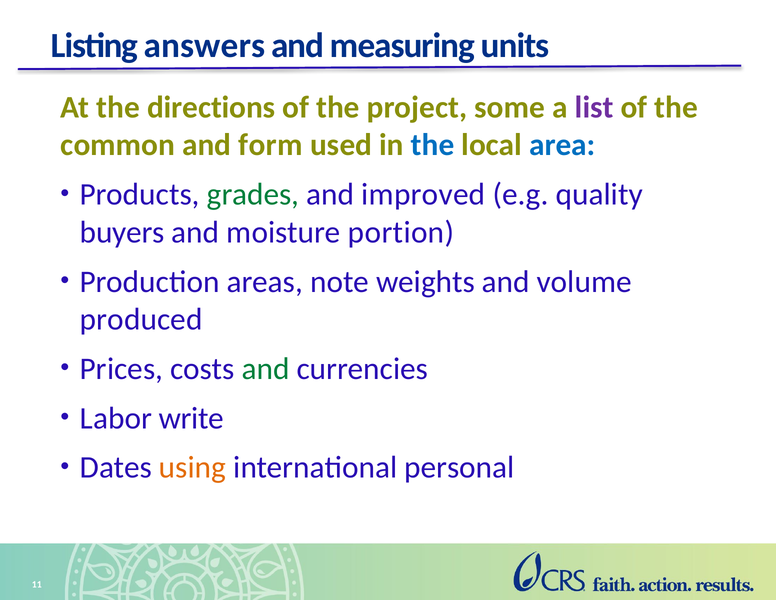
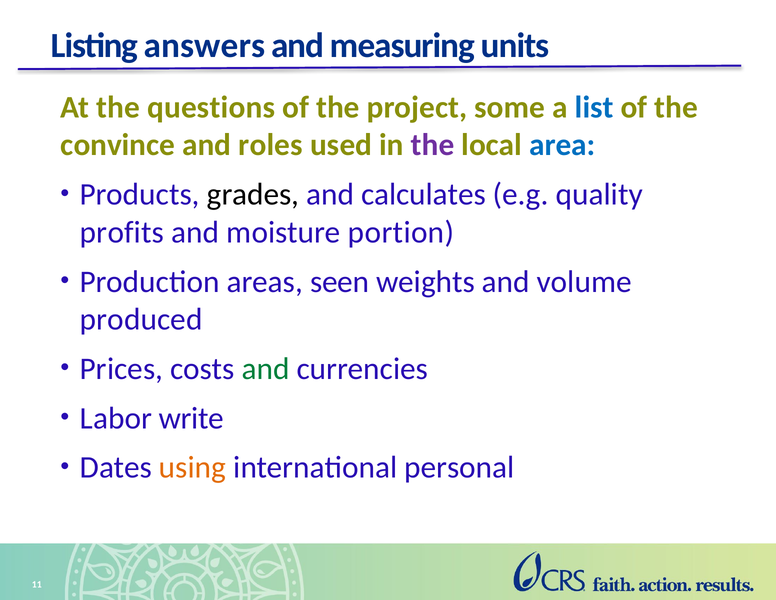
directions: directions -> questions
list colour: purple -> blue
common: common -> convince
form: form -> roles
the at (433, 145) colour: blue -> purple
grades colour: green -> black
improved: improved -> calculates
buyers: buyers -> profits
note: note -> seen
